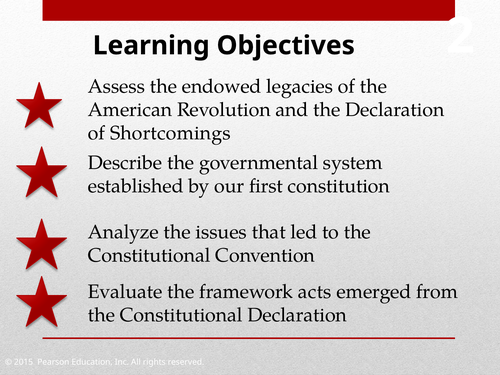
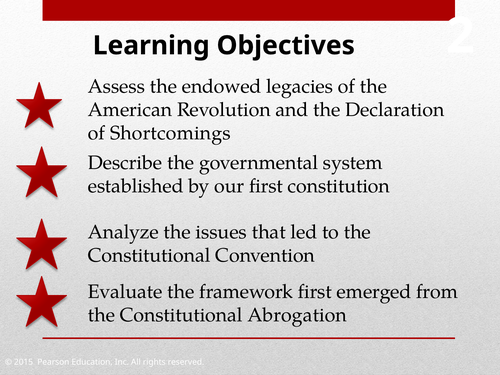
framework acts: acts -> first
Constitutional Declaration: Declaration -> Abrogation
